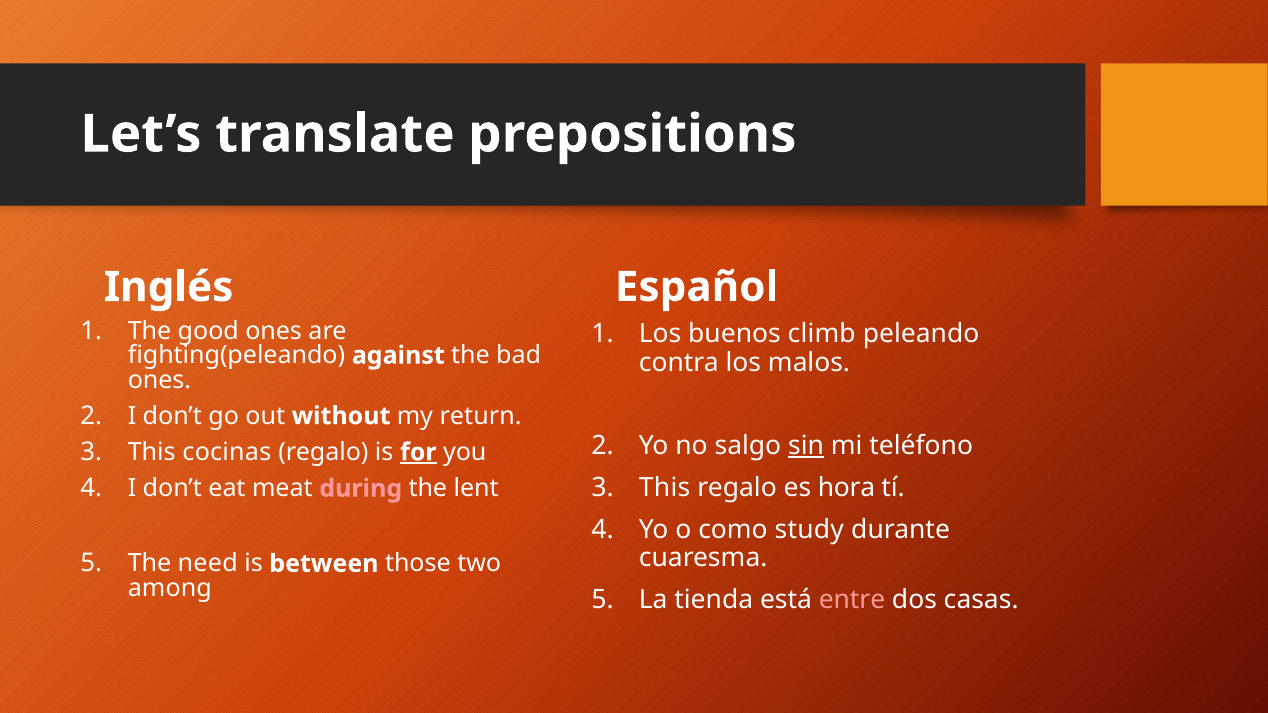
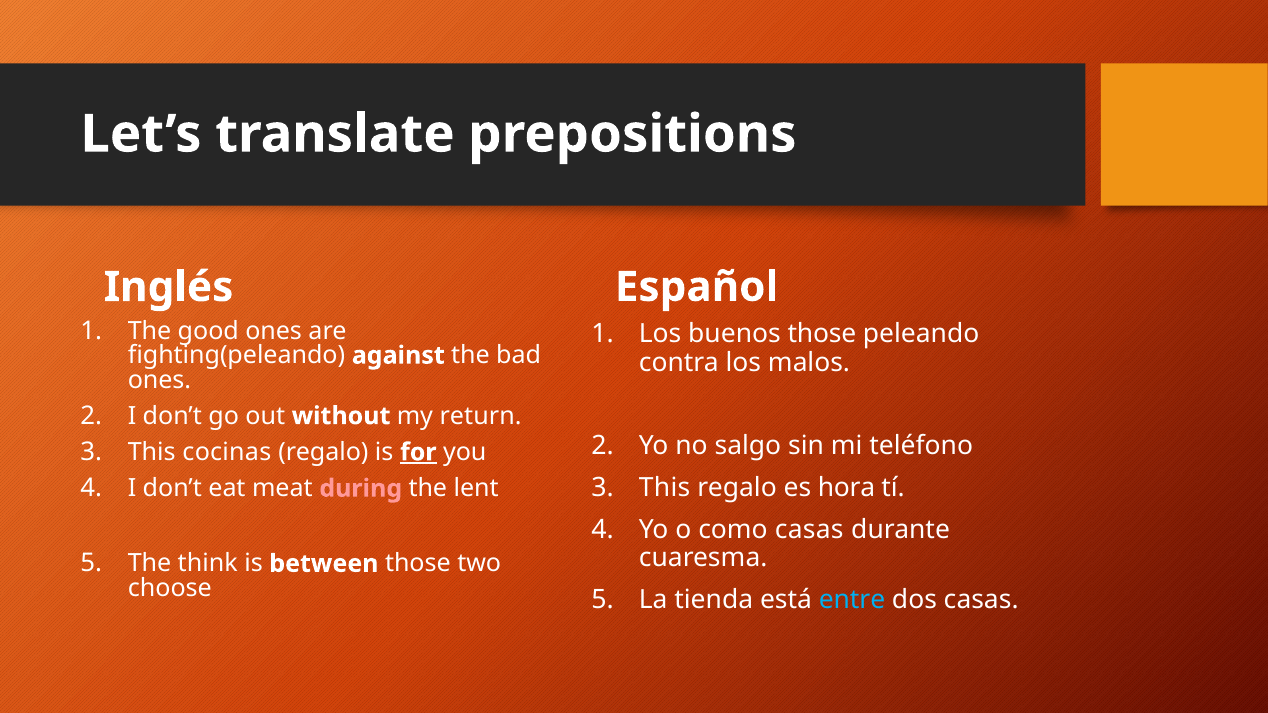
buenos climb: climb -> those
sin underline: present -> none
como study: study -> casas
need: need -> think
among: among -> choose
entre colour: pink -> light blue
